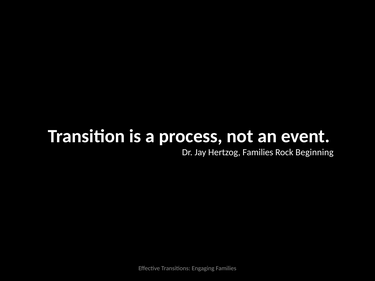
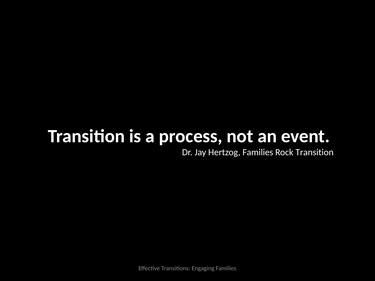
Rock Beginning: Beginning -> Transition
